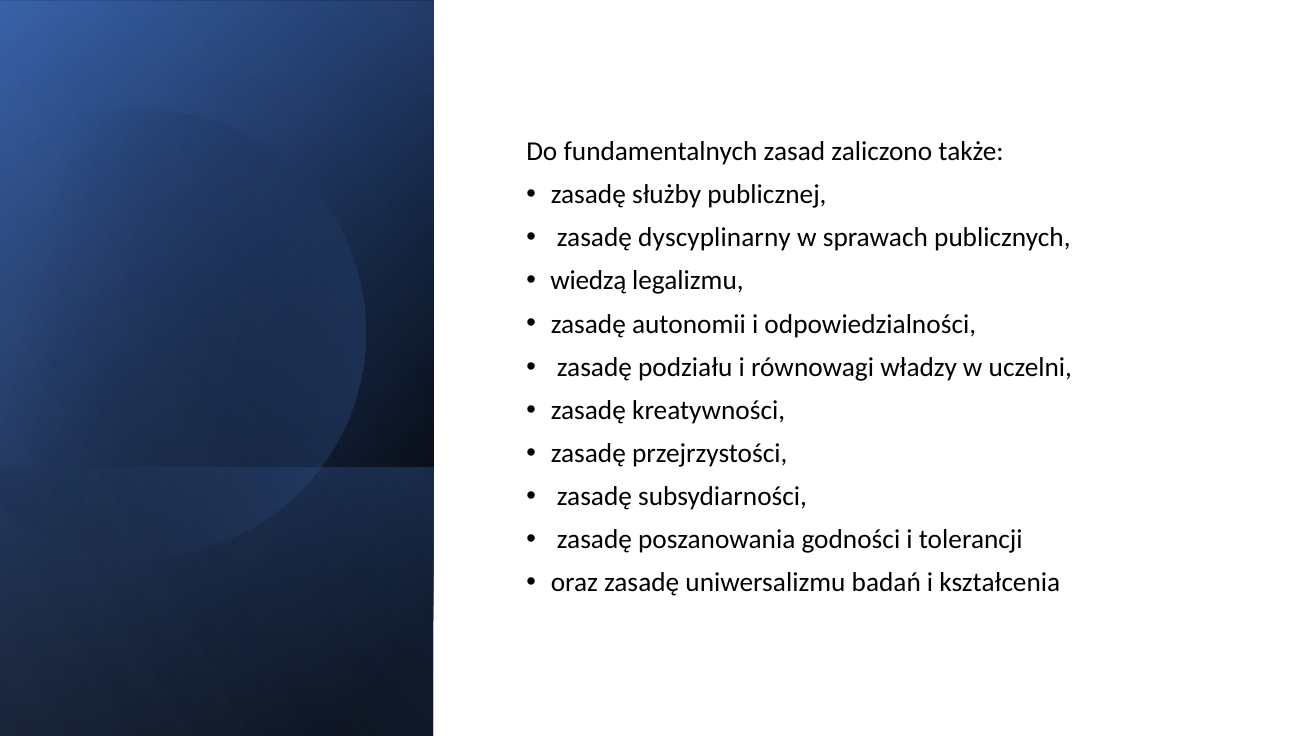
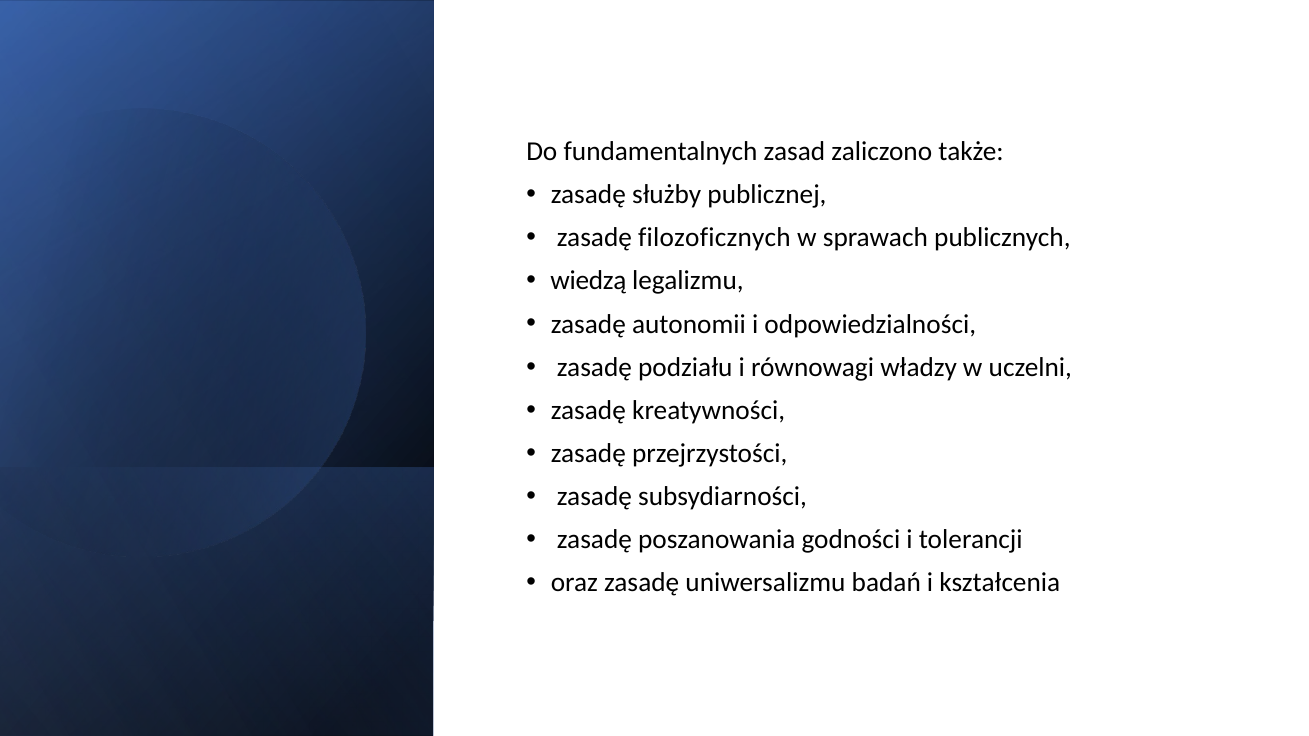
dyscyplinarny: dyscyplinarny -> filozoficznych
